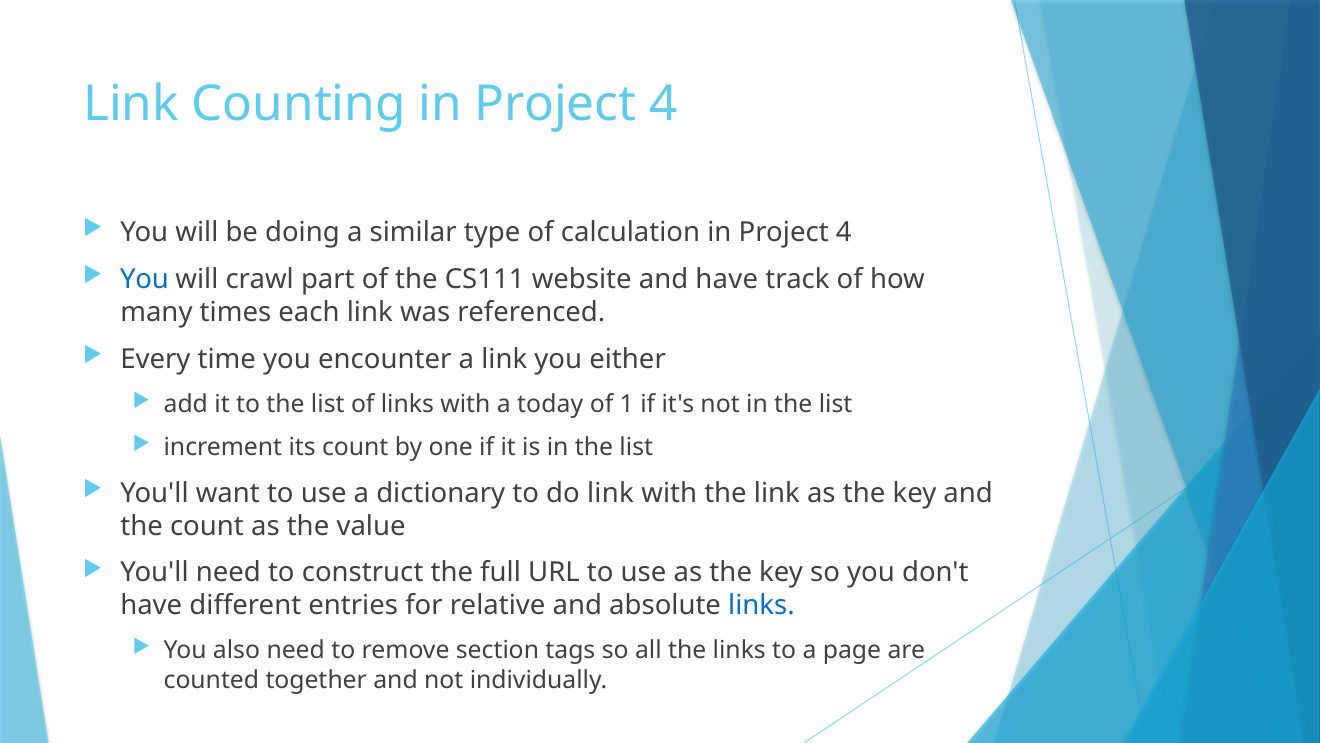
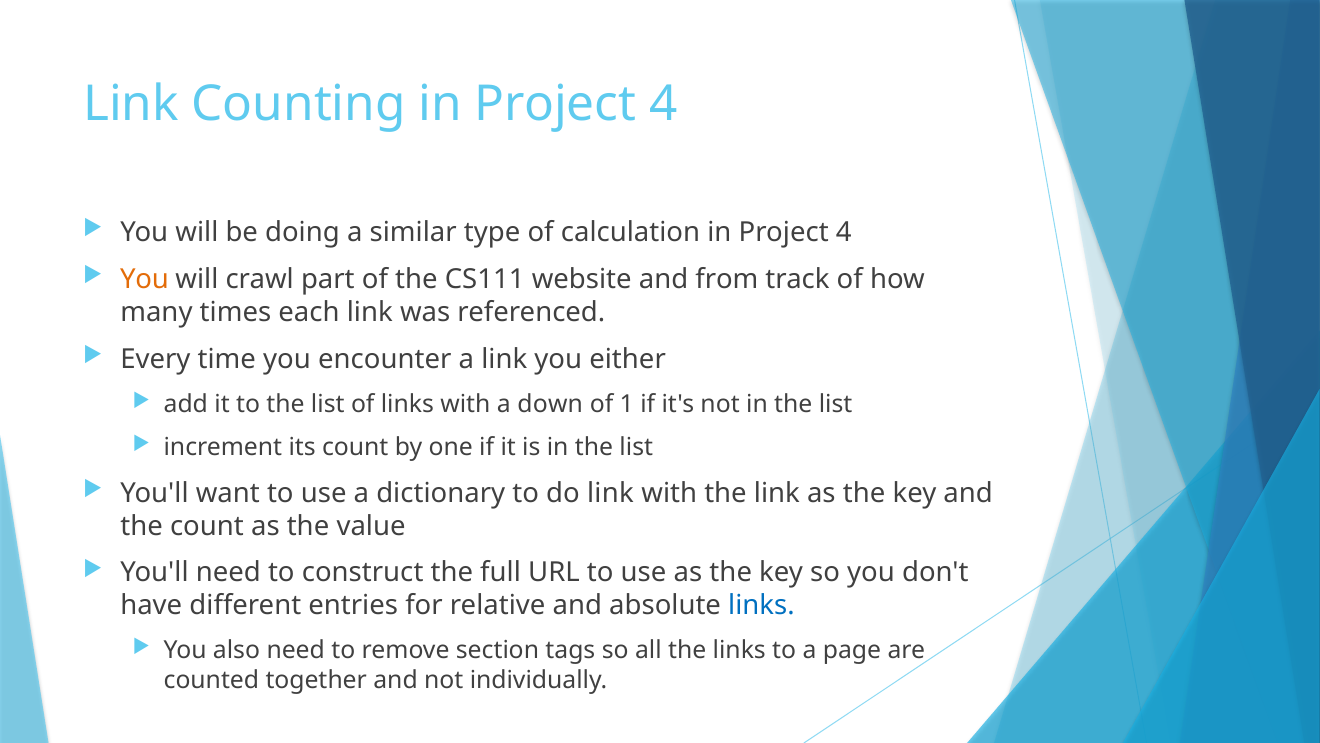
You at (144, 279) colour: blue -> orange
and have: have -> from
today: today -> down
